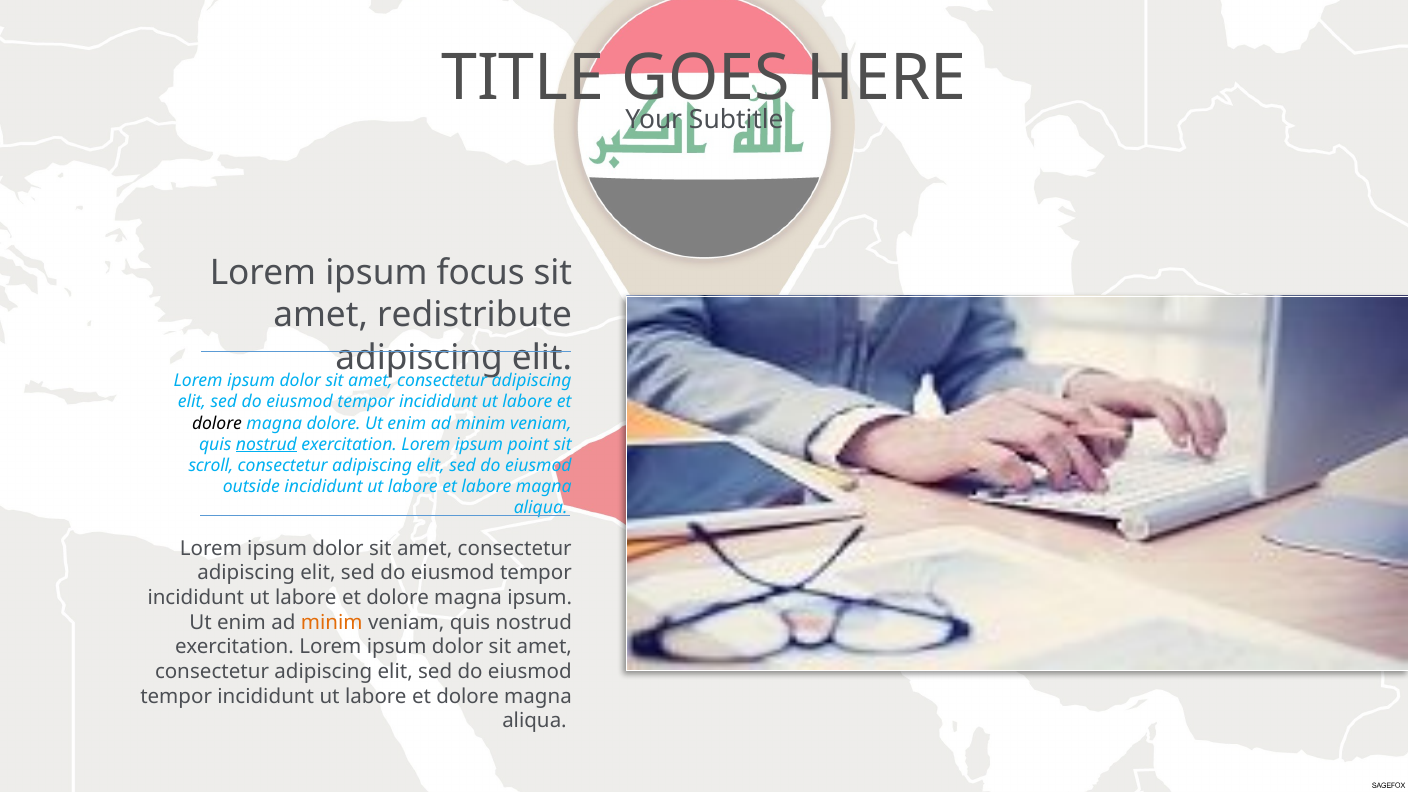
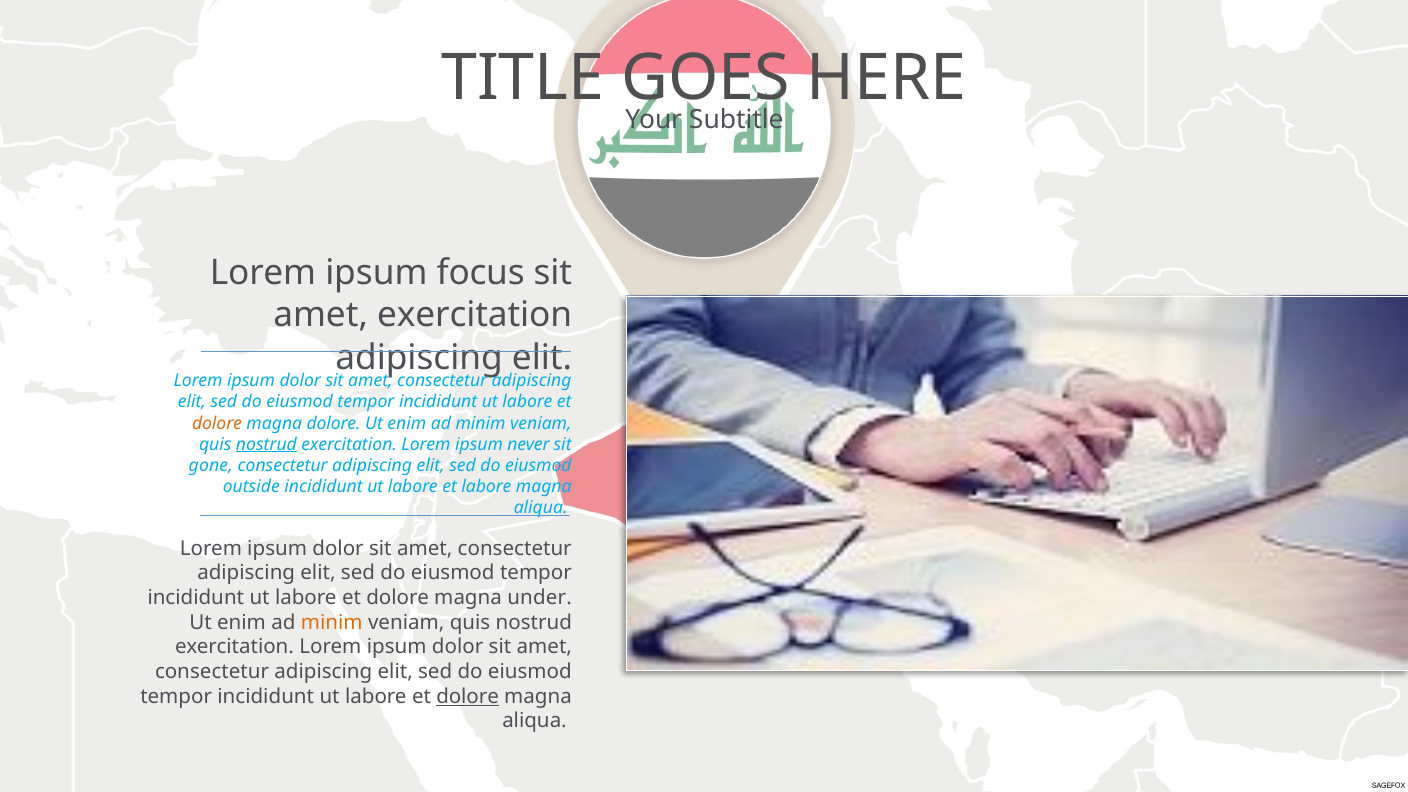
amet redistribute: redistribute -> exercitation
dolore at (217, 423) colour: black -> orange
point: point -> never
scroll: scroll -> gone
magna ipsum: ipsum -> under
dolore at (468, 696) underline: none -> present
